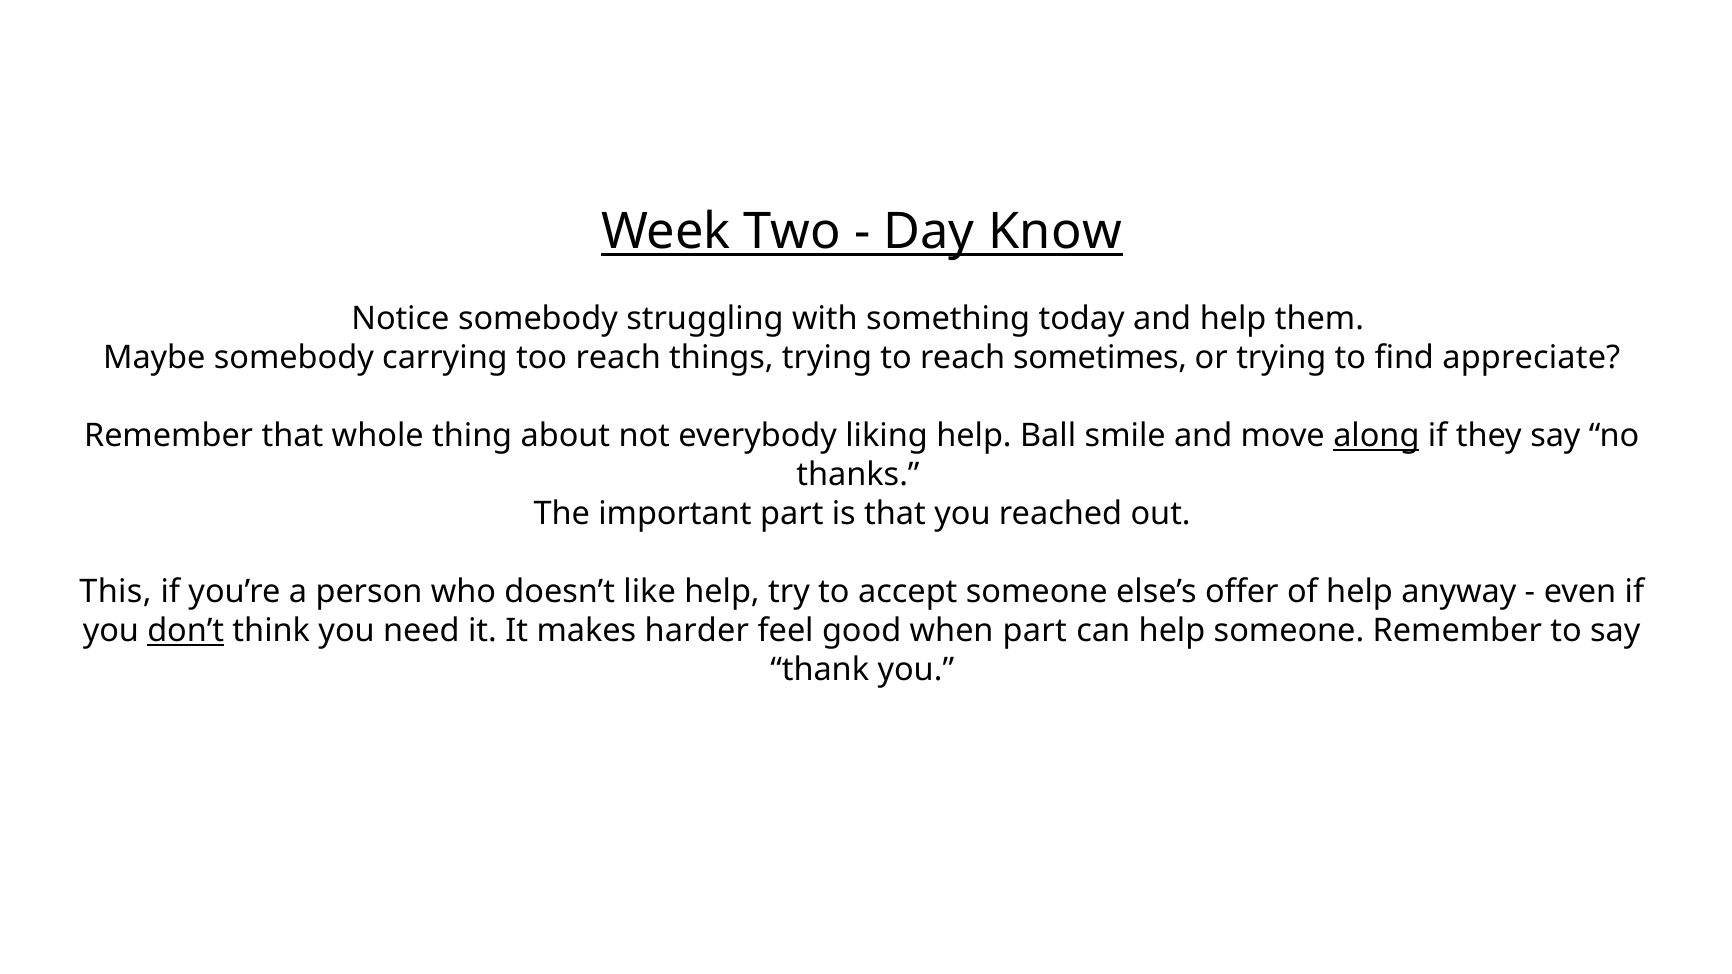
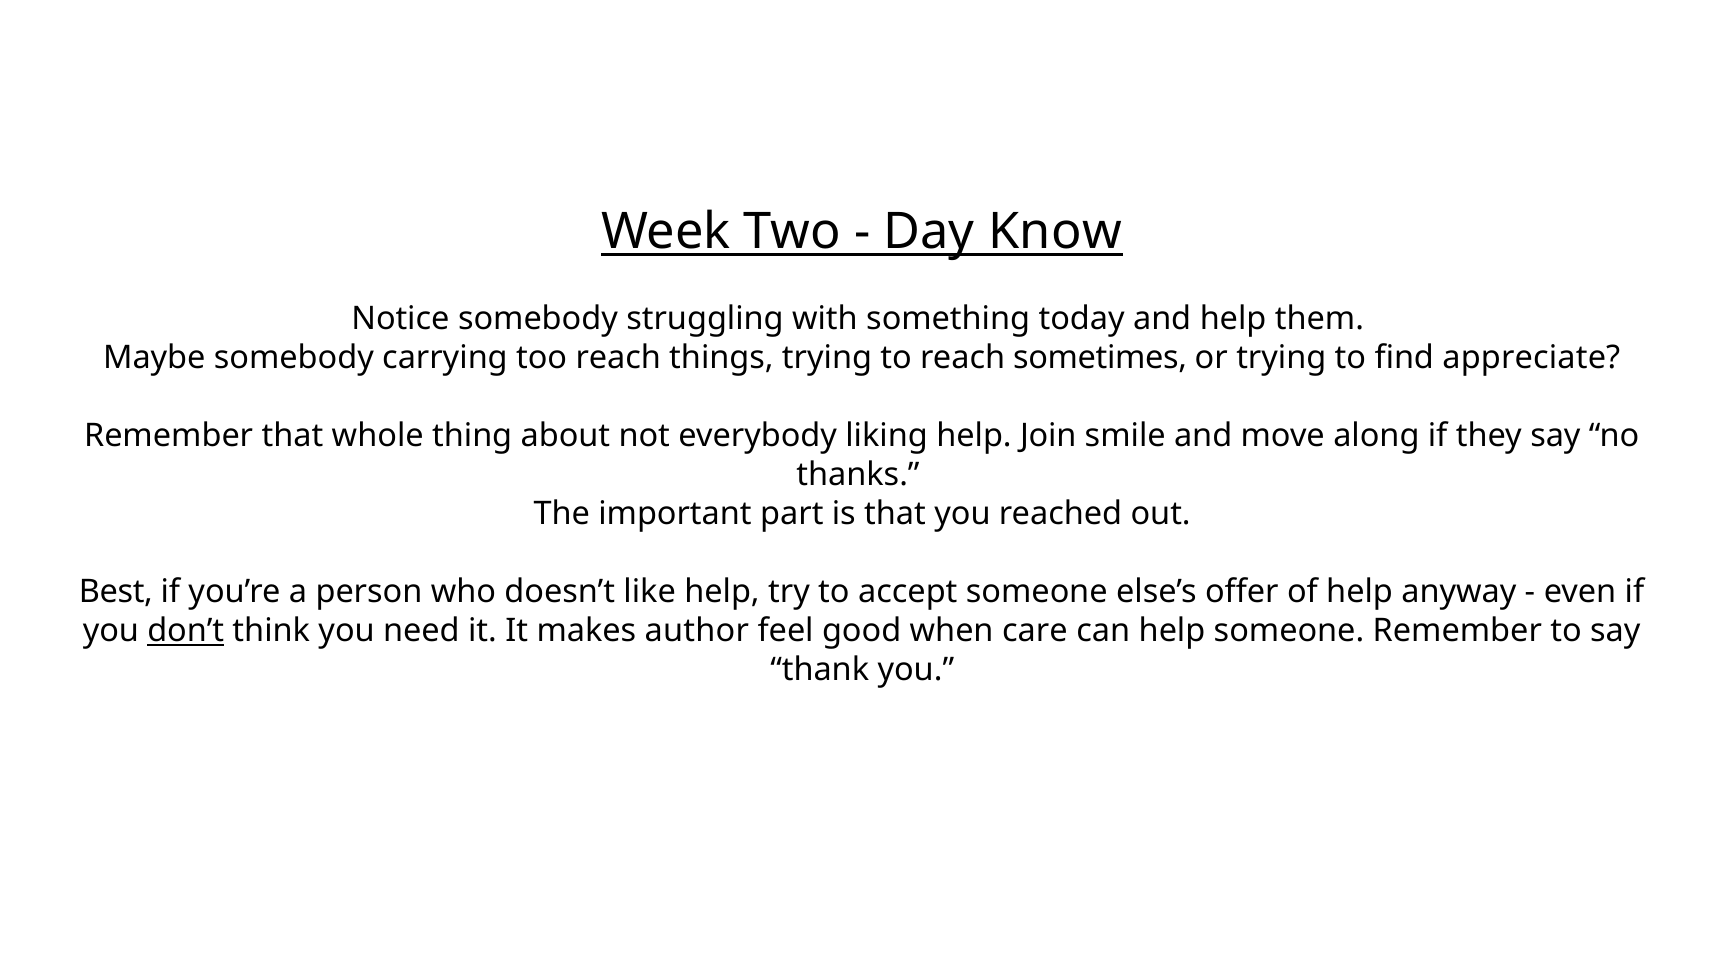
Ball: Ball -> Join
along underline: present -> none
This: This -> Best
harder: harder -> author
when part: part -> care
